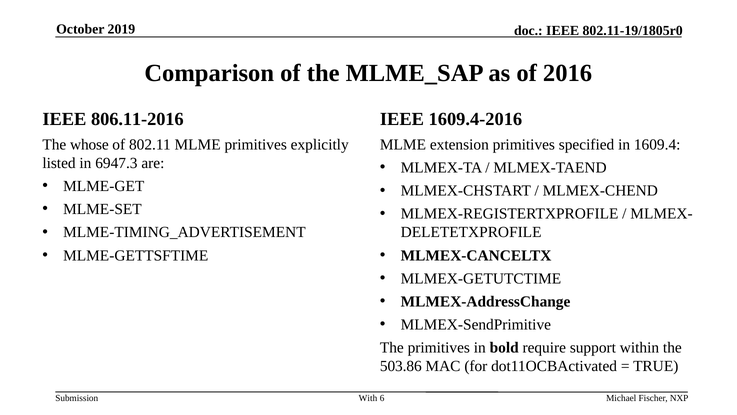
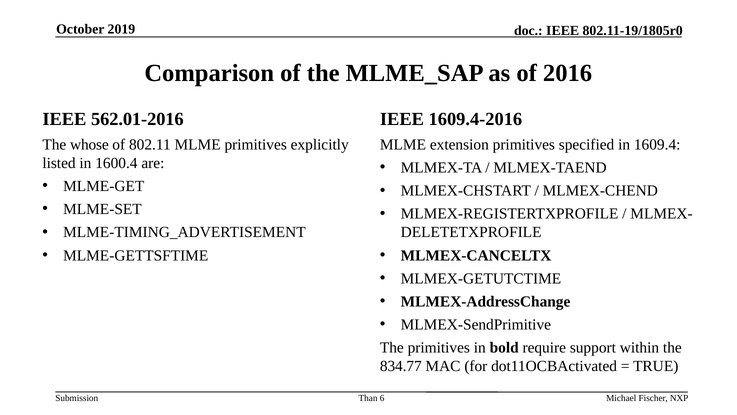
806.11-2016: 806.11-2016 -> 562.01-2016
6947.3: 6947.3 -> 1600.4
503.86: 503.86 -> 834.77
With: With -> Than
